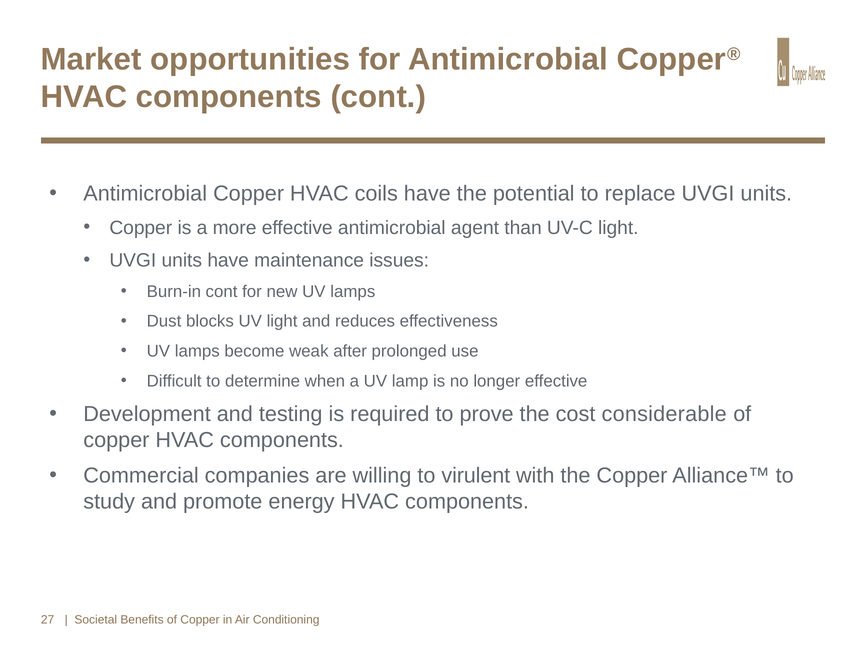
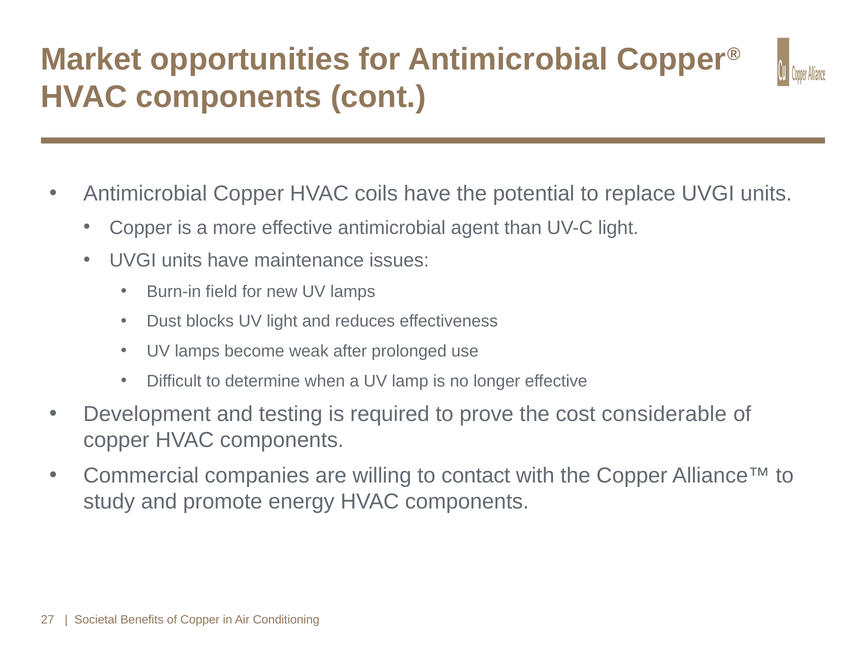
Burn-in cont: cont -> field
virulent: virulent -> contact
